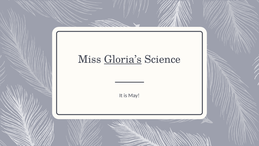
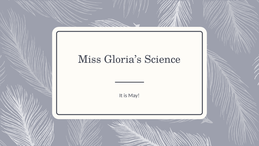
Gloria’s underline: present -> none
